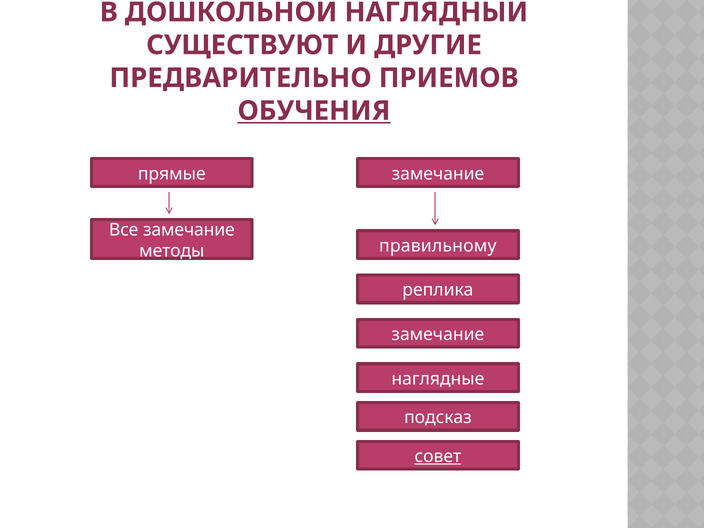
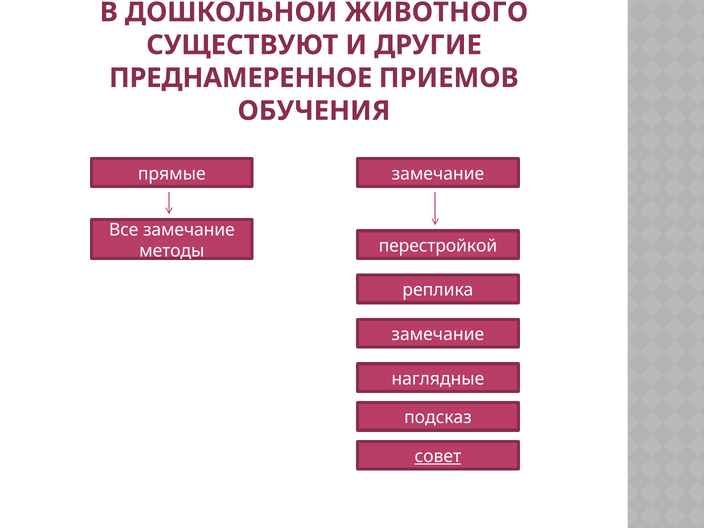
НАГЛЯДНЫЙ: НАГЛЯДНЫЙ -> ЖИВОТНОГО
ПРЕДВАРИТЕЛЬНО: ПРЕДВАРИТЕЛЬНО -> ПРЕДНАМЕРЕННОЕ
ОБУЧЕНИЯ underline: present -> none
правильному: правильному -> перестройкой
